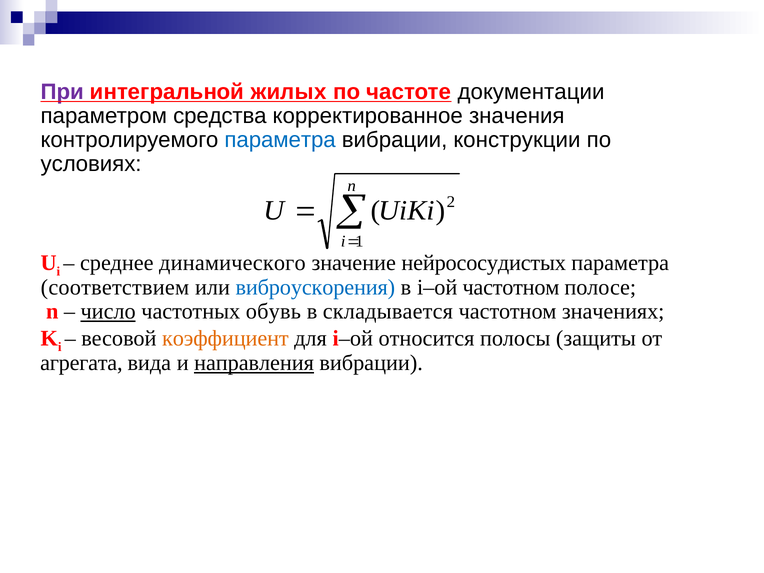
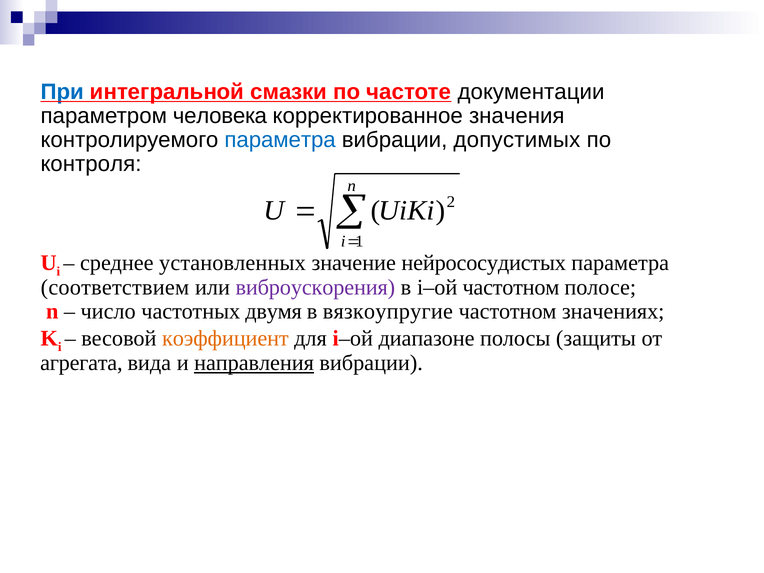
При colour: purple -> blue
жилых: жилых -> смазки
средства: средства -> человека
конструкции: конструкции -> допустимых
условиях: условиях -> контроля
динамического: динамического -> установленных
виброускорения colour: blue -> purple
число underline: present -> none
обувь: обувь -> двумя
складывается: складывается -> вязкоупругие
относится: относится -> диапазоне
